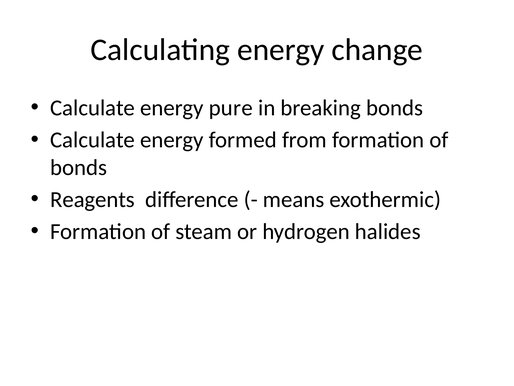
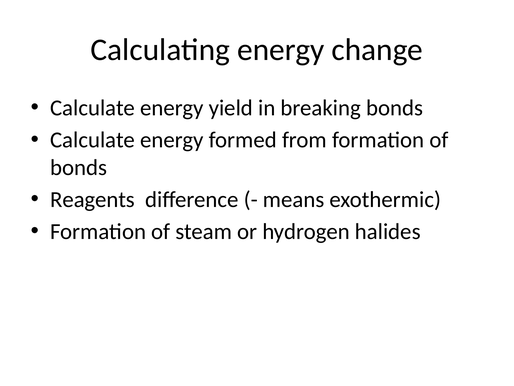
pure: pure -> yield
